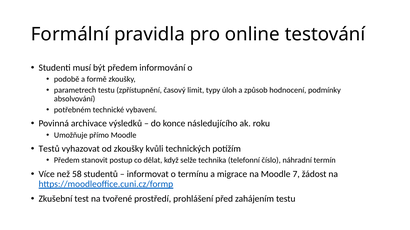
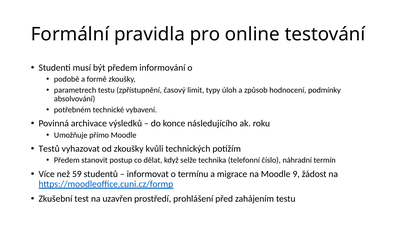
58: 58 -> 59
7: 7 -> 9
tvořené: tvořené -> uzavřen
